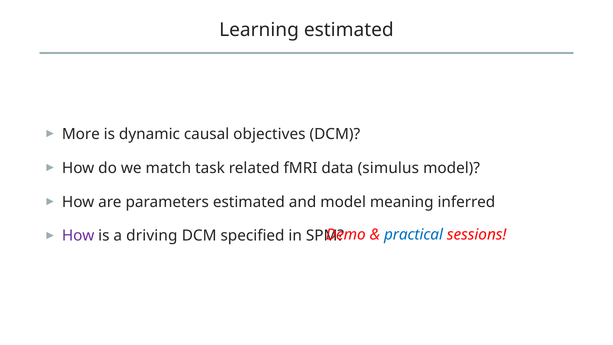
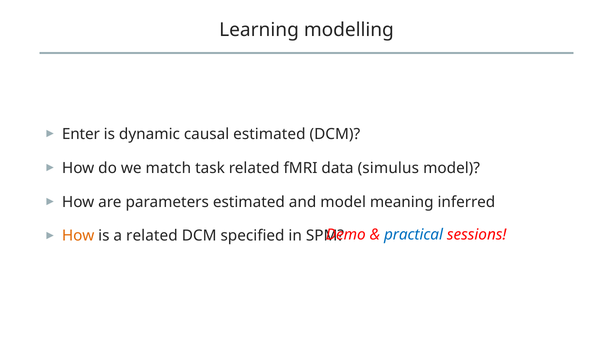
Learning estimated: estimated -> modelling
More: More -> Enter
causal objectives: objectives -> estimated
How at (78, 236) colour: purple -> orange
a driving: driving -> related
